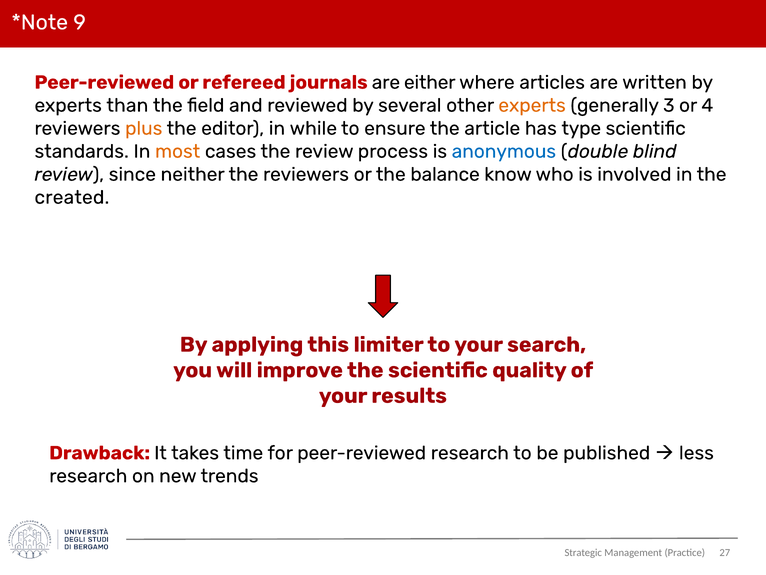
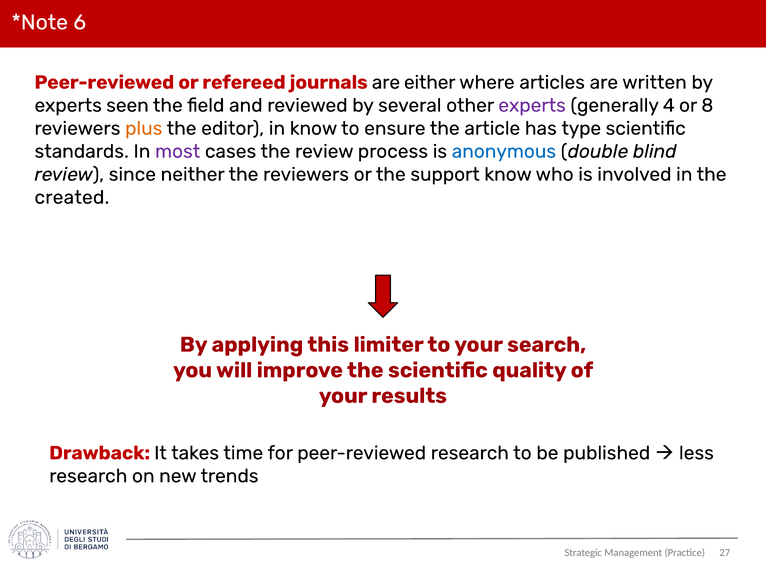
9: 9 -> 6
than: than -> seen
experts at (532, 105) colour: orange -> purple
3: 3 -> 4
4: 4 -> 8
in while: while -> know
most colour: orange -> purple
balance: balance -> support
